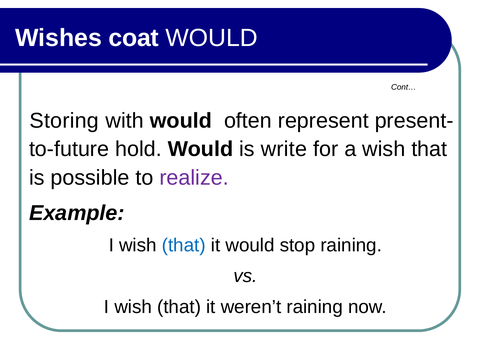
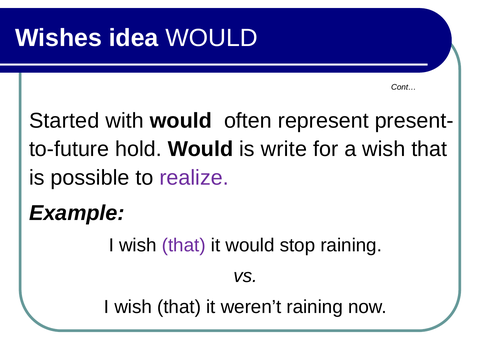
coat: coat -> idea
Storing: Storing -> Started
that at (184, 245) colour: blue -> purple
